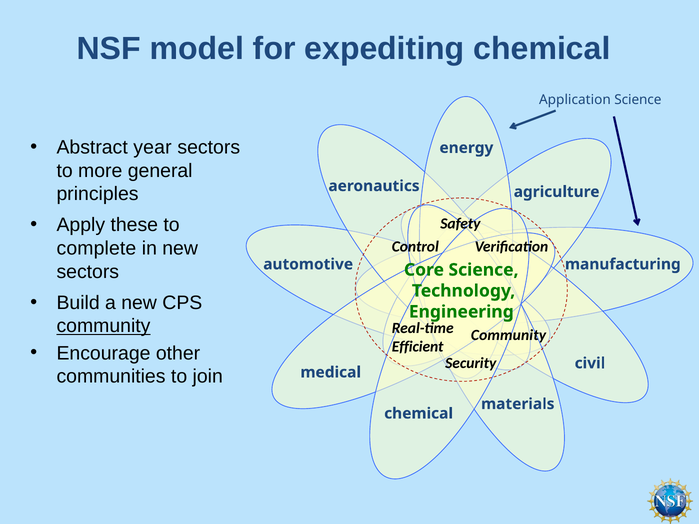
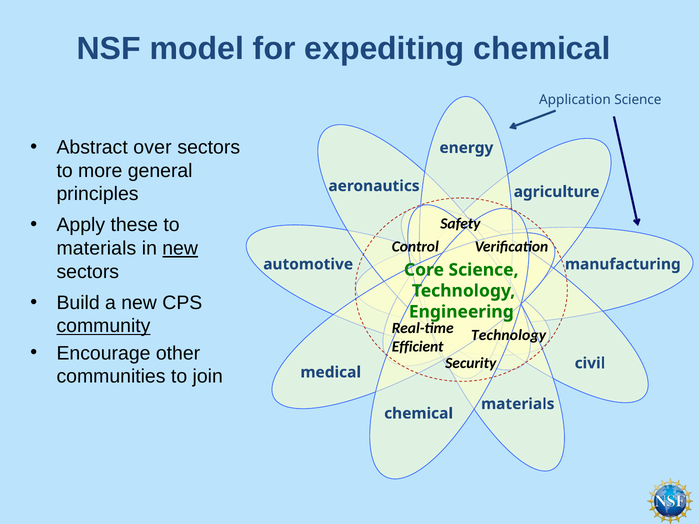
year: year -> over
complete at (96, 248): complete -> materials
new at (180, 248) underline: none -> present
Community at (509, 335): Community -> Technology
